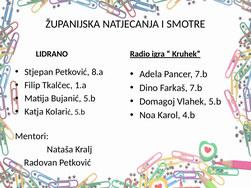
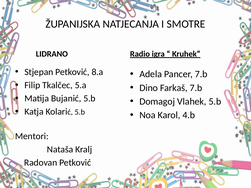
1.a: 1.a -> 5.a
